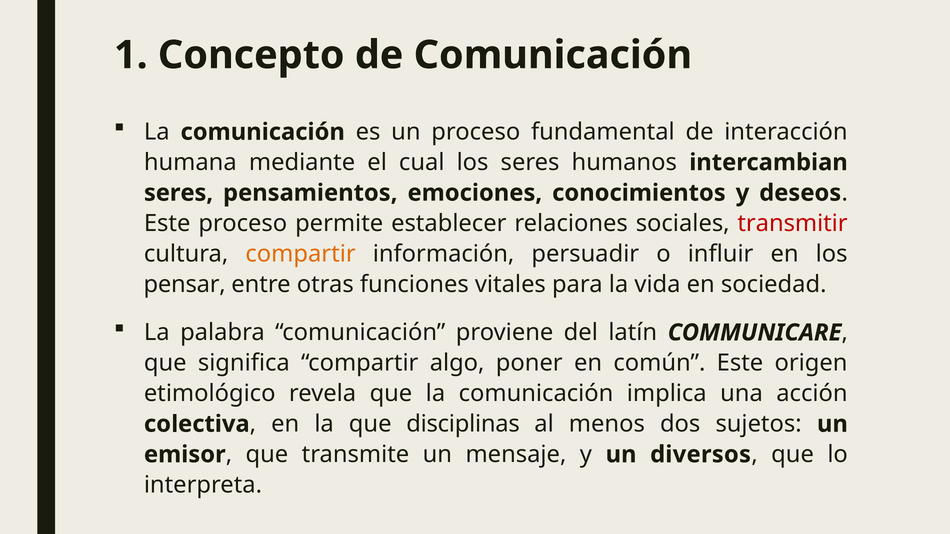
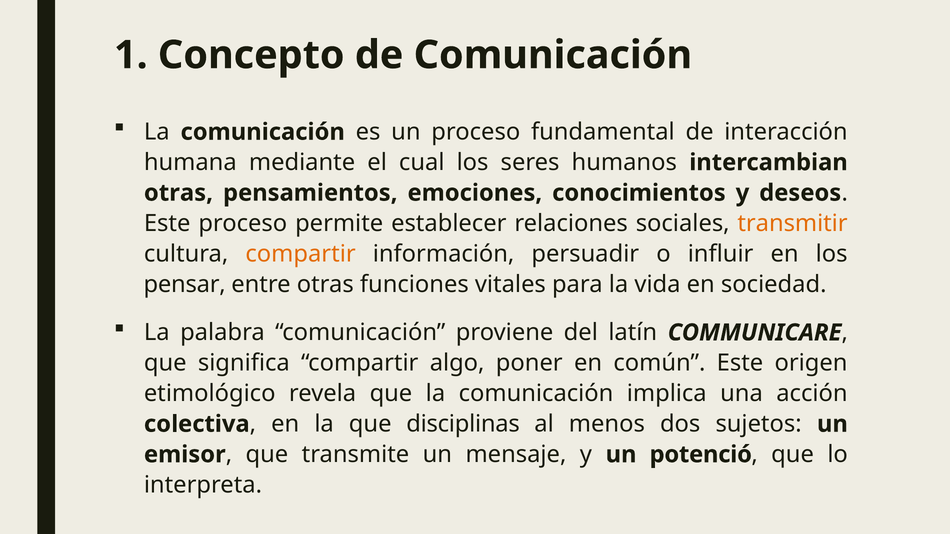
seres at (179, 193): seres -> otras
transmitir colour: red -> orange
diversos: diversos -> potenció
